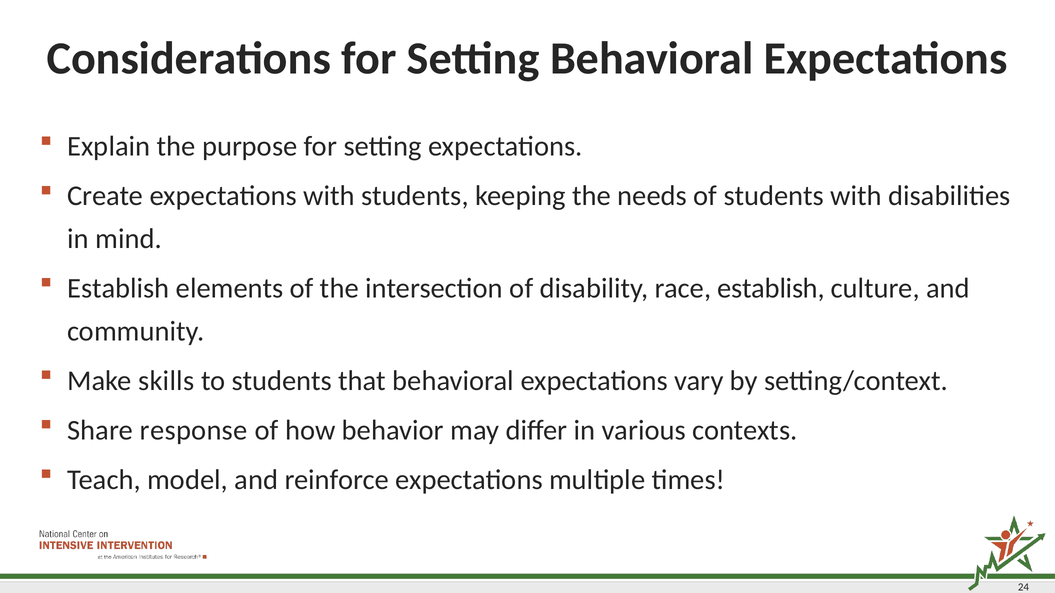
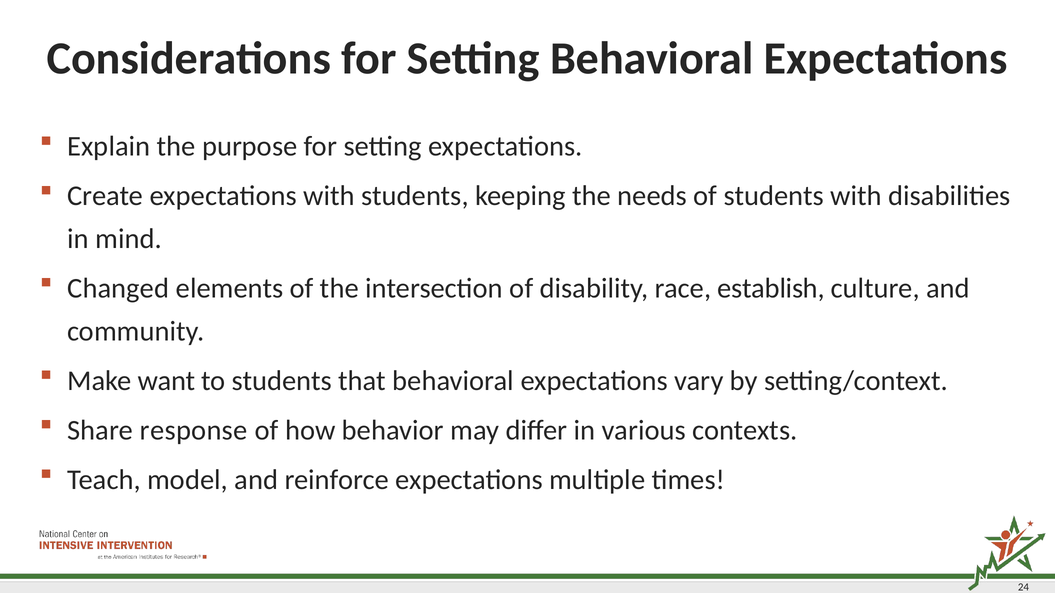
Establish at (118, 288): Establish -> Changed
skills: skills -> want
